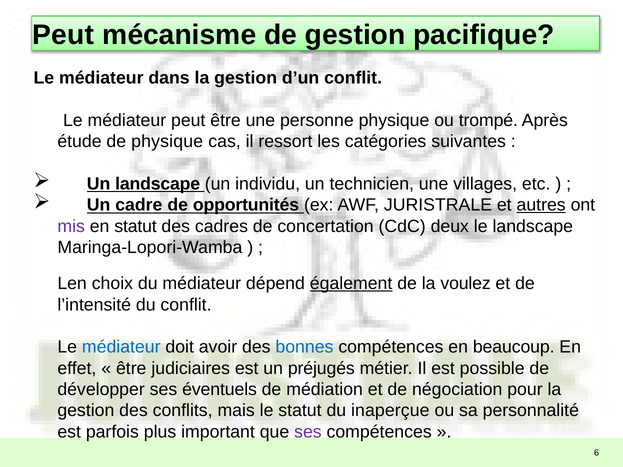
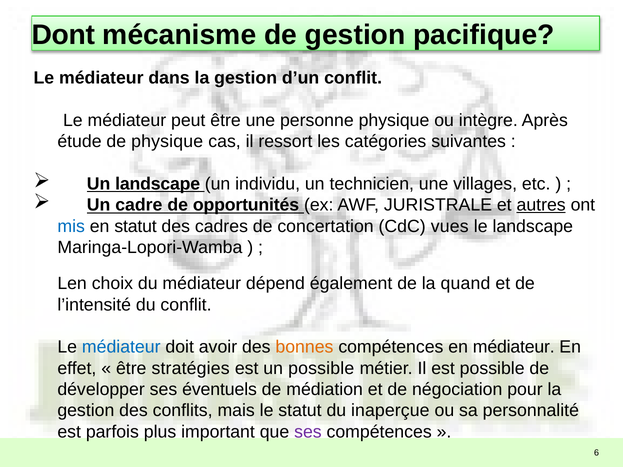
Peut at (63, 35): Peut -> Dont
trompé: trompé -> intègre
mis colour: purple -> blue
deux: deux -> vues
également underline: present -> none
voulez: voulez -> quand
bonnes colour: blue -> orange
en beaucoup: beaucoup -> médiateur
judiciaires: judiciaires -> stratégies
un préjugés: préjugés -> possible
